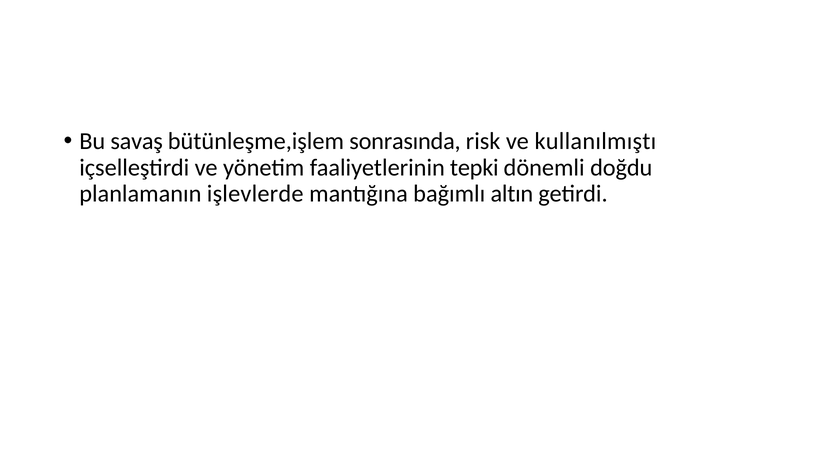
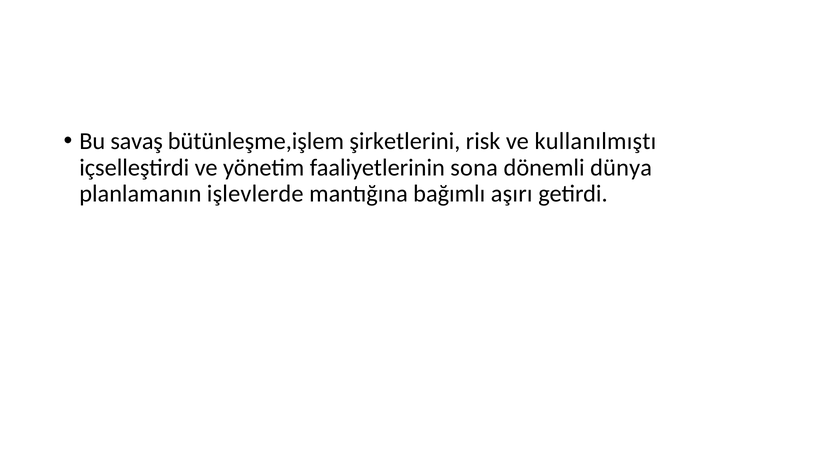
sonrasında: sonrasında -> şirketlerini
tepki: tepki -> sona
doğdu: doğdu -> dünya
altın: altın -> aşırı
